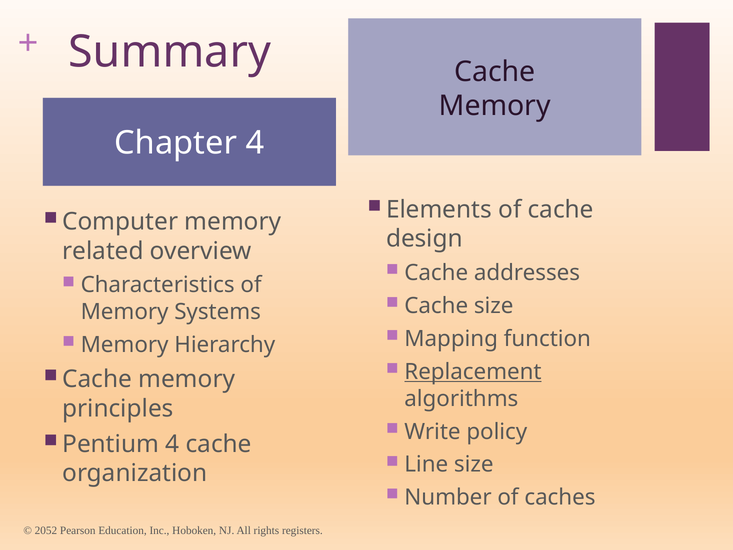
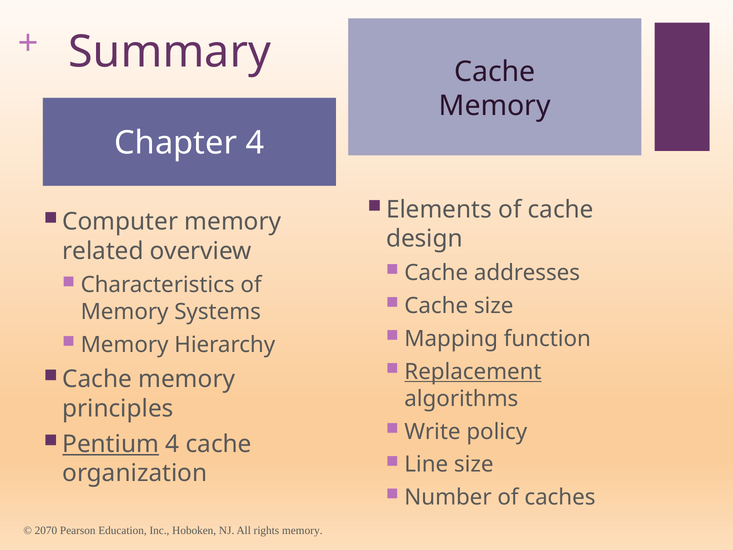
Pentium underline: none -> present
2052: 2052 -> 2070
rights registers: registers -> memory
